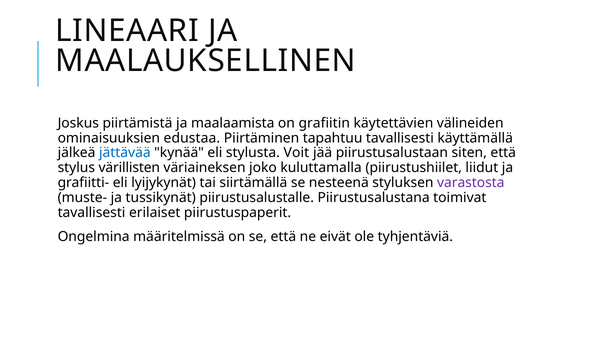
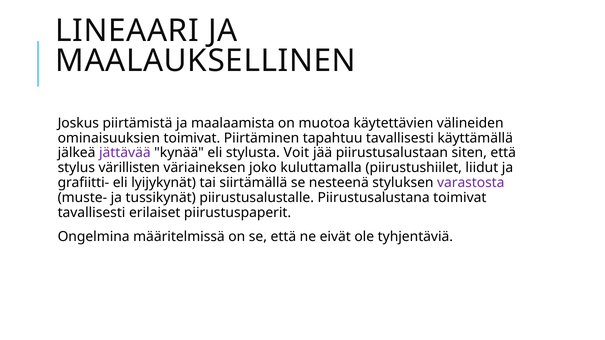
grafiitin: grafiitin -> muotoa
ominaisuuksien edustaa: edustaa -> toimivat
jättävää colour: blue -> purple
